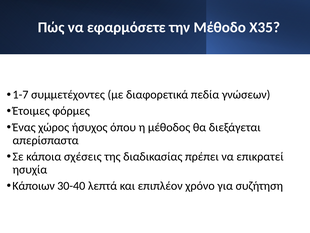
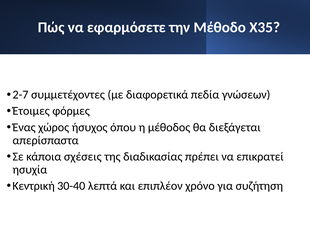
1-7: 1-7 -> 2-7
Κάποιων: Κάποιων -> Κεντρική
